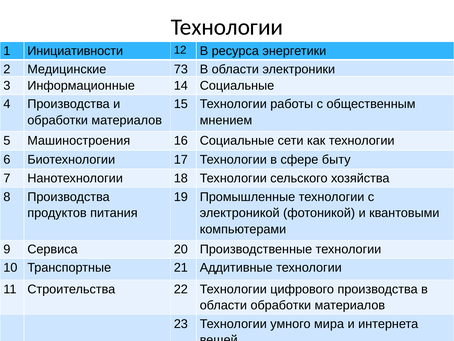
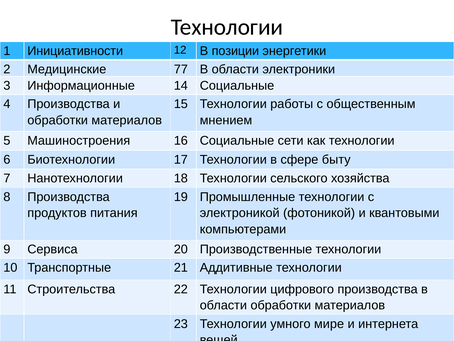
ресурса: ресурса -> позиции
73: 73 -> 77
мира: мира -> мире
